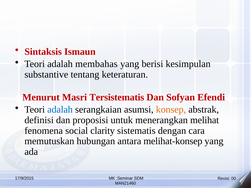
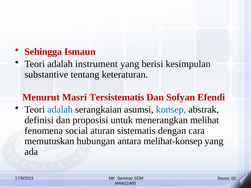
Sintaksis: Sintaksis -> Sehingga
membahas: membahas -> instrument
konsep colour: orange -> blue
clarity: clarity -> aturan
